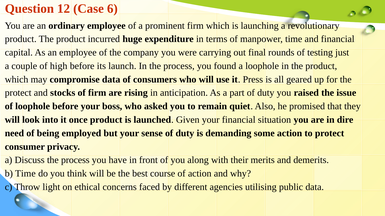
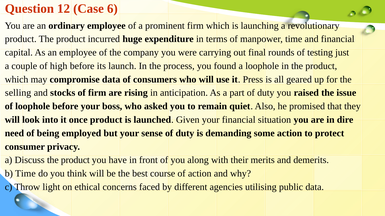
protect at (18, 93): protect -> selling
Discuss the process: process -> product
